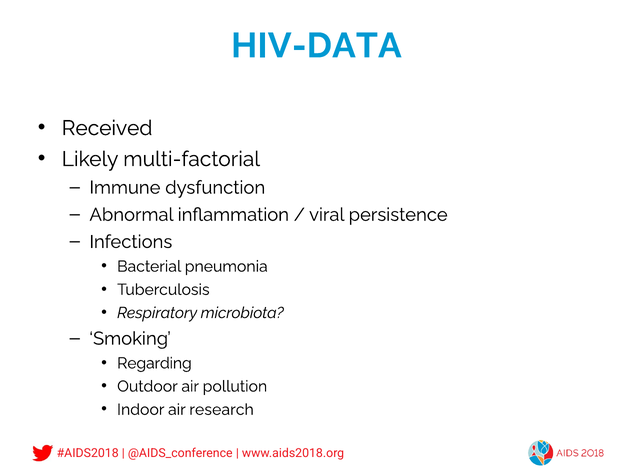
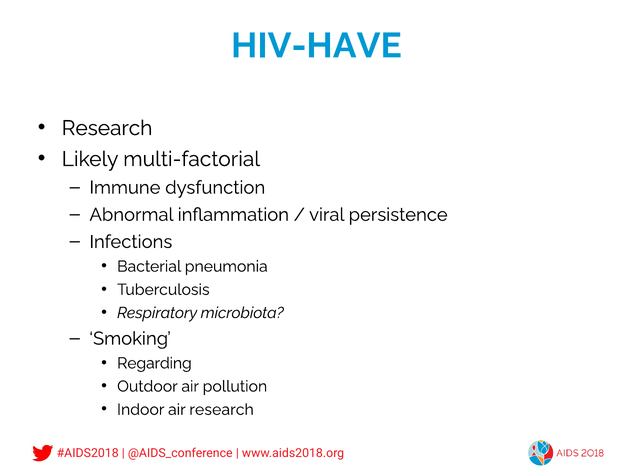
HIV-DATA: HIV-DATA -> HIV-HAVE
Received at (107, 128): Received -> Research
